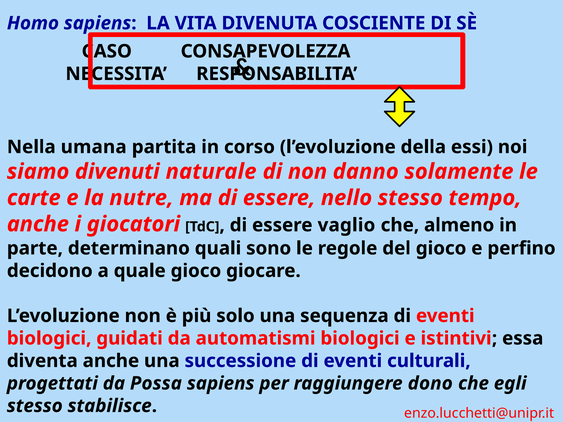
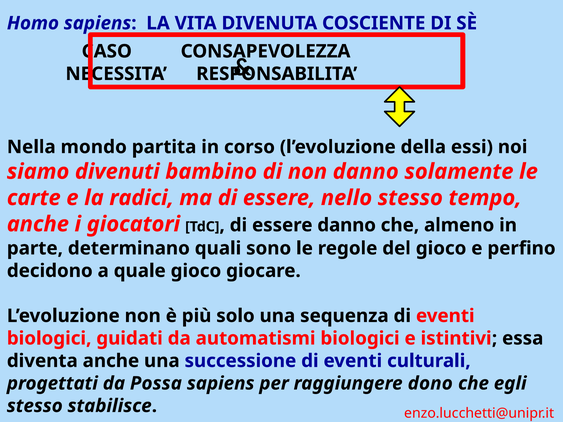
umana: umana -> mondo
naturale: naturale -> bambino
nutre: nutre -> radici
essere vaglio: vaglio -> danno
